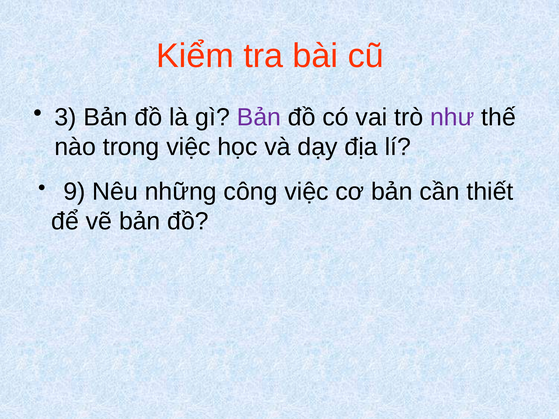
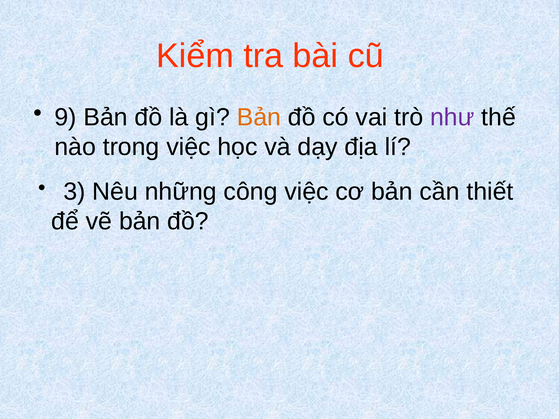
3: 3 -> 9
Bản at (259, 117) colour: purple -> orange
9: 9 -> 3
